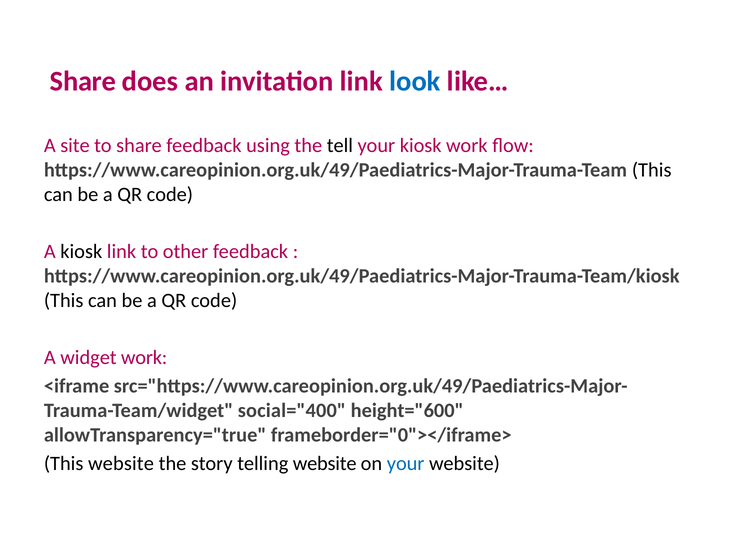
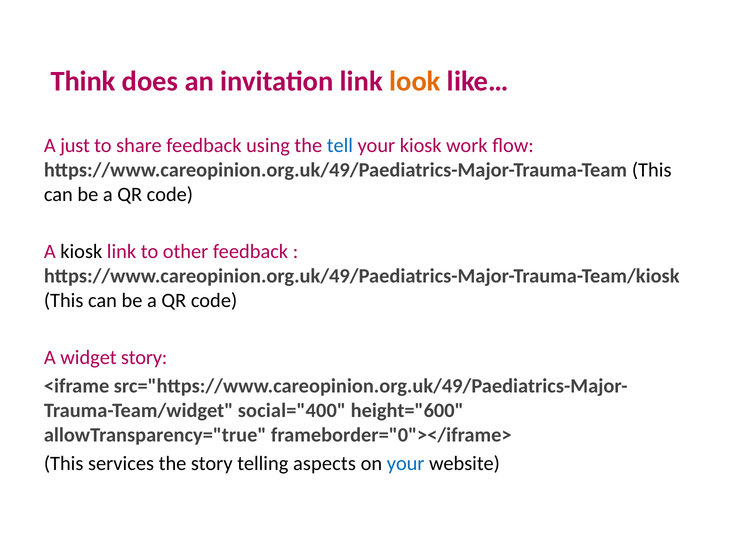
Share at (83, 81): Share -> Think
look colour: blue -> orange
site: site -> just
tell colour: black -> blue
widget work: work -> story
This website: website -> services
telling website: website -> aspects
